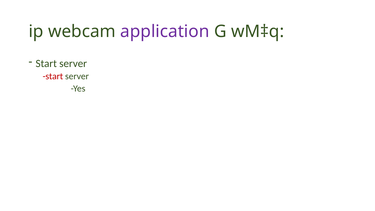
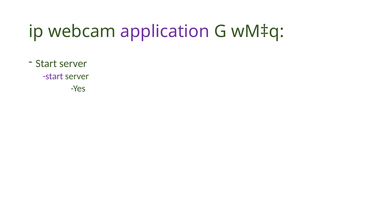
start at (53, 76) colour: red -> purple
